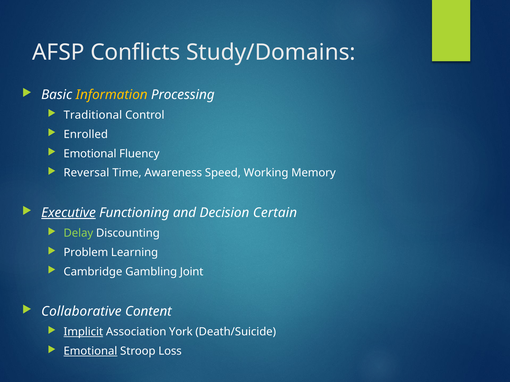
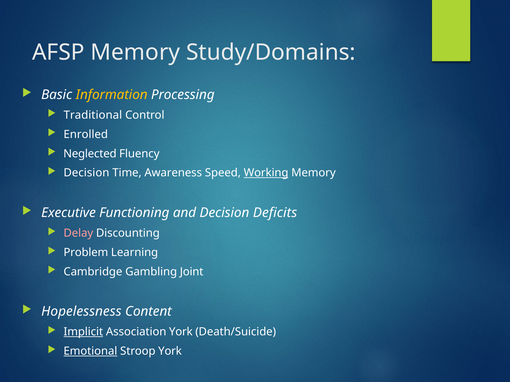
AFSP Conflicts: Conflicts -> Memory
Emotional at (90, 154): Emotional -> Neglected
Reversal at (86, 173): Reversal -> Decision
Working underline: none -> present
Executive underline: present -> none
Certain: Certain -> Deficits
Delay colour: light green -> pink
Collaborative: Collaborative -> Hopelessness
Stroop Loss: Loss -> York
